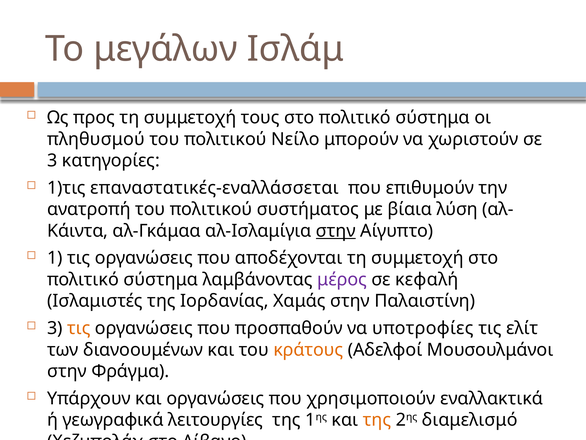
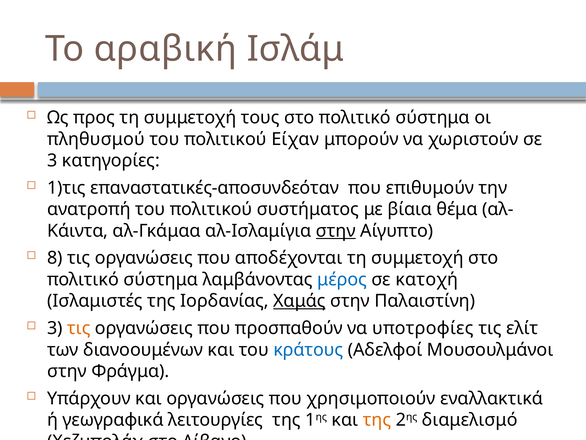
μεγάλων: μεγάλων -> αραβική
Νείλο: Νείλο -> Είχαν
επαναστατικές-εναλλάσσεται: επαναστατικές-εναλλάσσεται -> επαναστατικές-αποσυνδεόταν
λύση: λύση -> θέμα
1: 1 -> 8
μέρος colour: purple -> blue
κεφαλή: κεφαλή -> κατοχή
Χαμάς underline: none -> present
κράτους colour: orange -> blue
